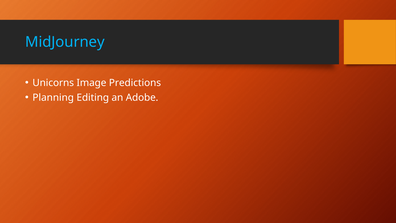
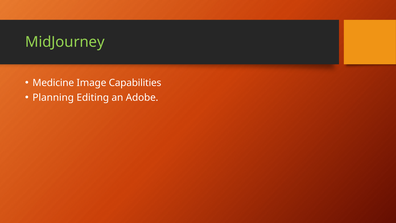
MidJourney colour: light blue -> light green
Unicorns: Unicorns -> Medicine
Predictions: Predictions -> Capabilities
